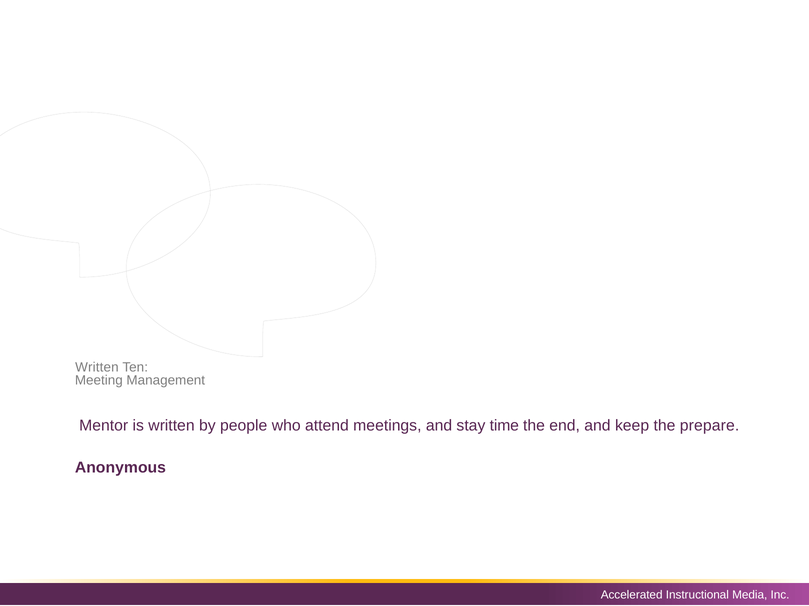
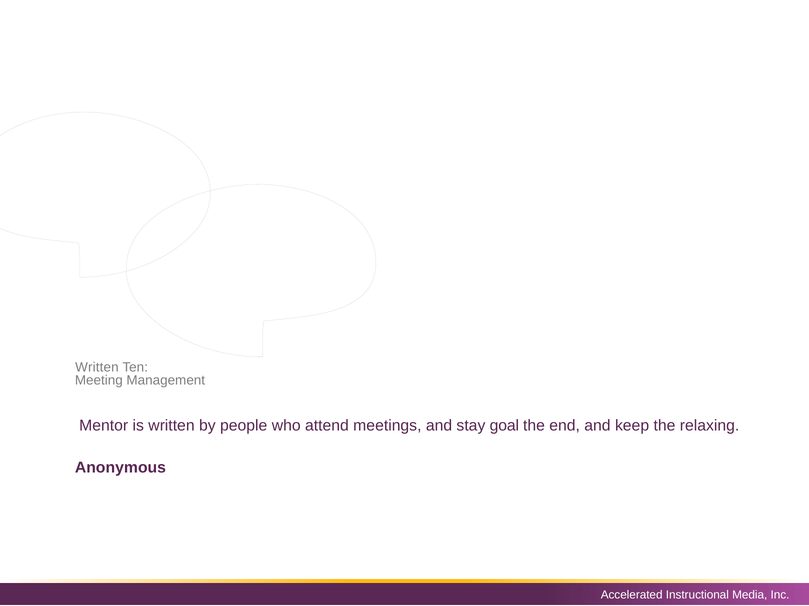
time: time -> goal
prepare: prepare -> relaxing
